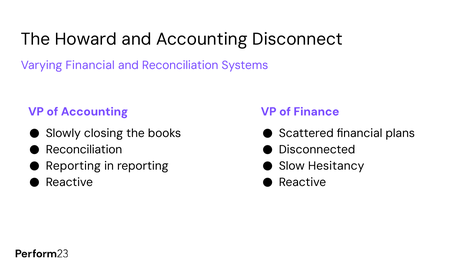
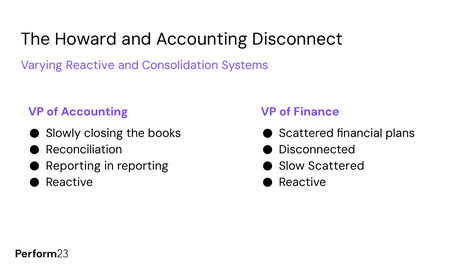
Varying Financial: Financial -> Reactive
and Reconciliation: Reconciliation -> Consolidation
Slow Hesitancy: Hesitancy -> Scattered
